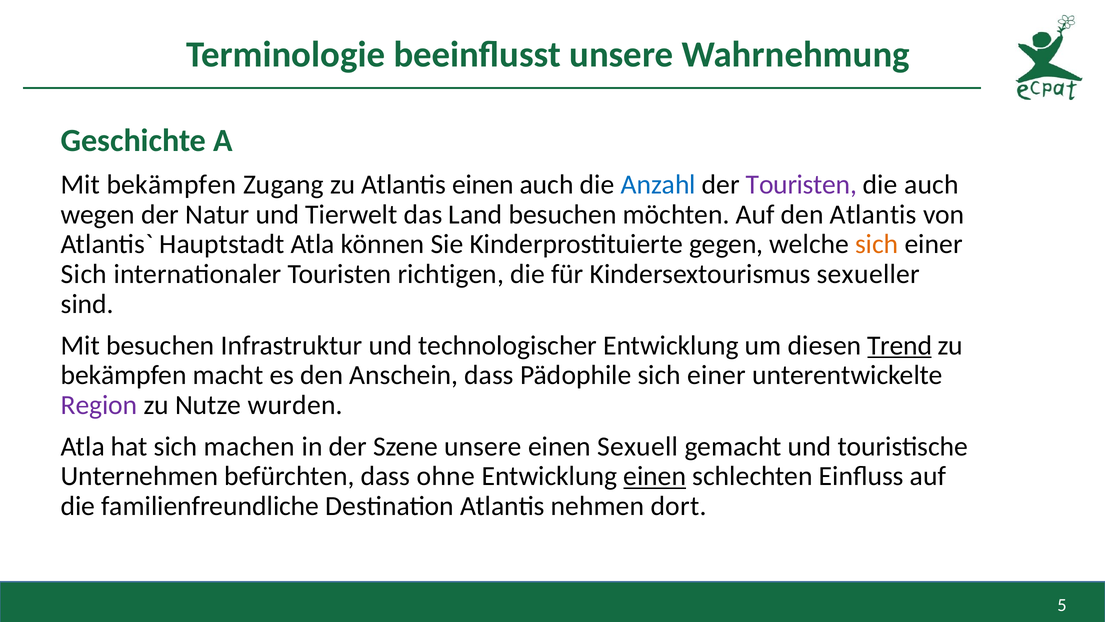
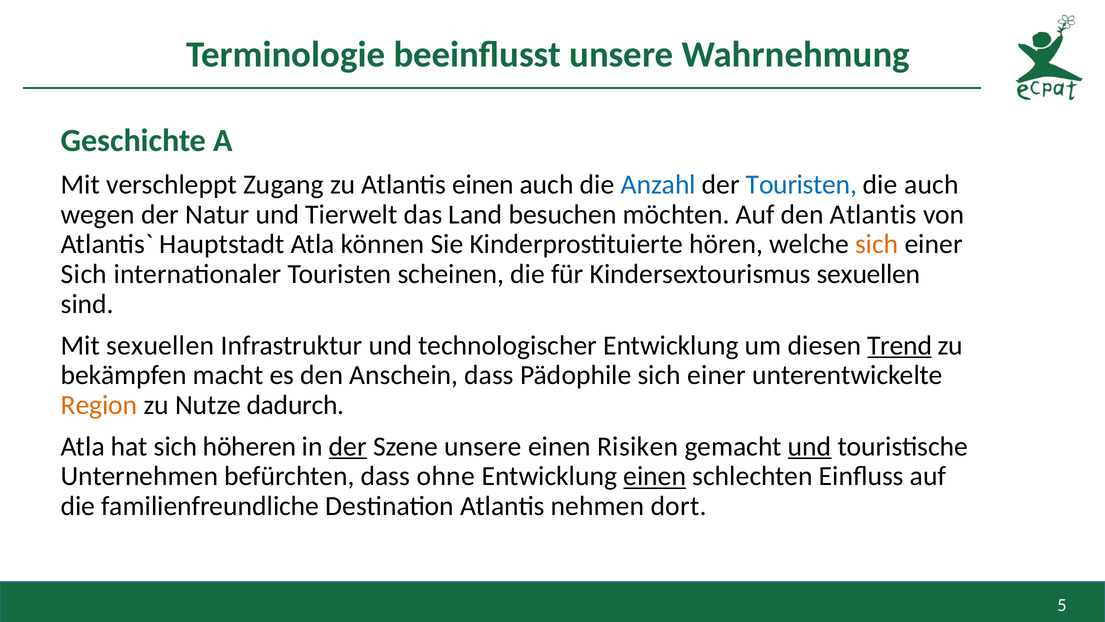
Mit bekämpfen: bekämpfen -> verschleppt
Touristen at (801, 185) colour: purple -> blue
gegen: gegen -> hören
richtigen: richtigen -> scheinen
Kindersextourismus sexueller: sexueller -> sexuellen
Mit besuchen: besuchen -> sexuellen
Region colour: purple -> orange
wurden: wurden -> dadurch
machen: machen -> höheren
der at (348, 446) underline: none -> present
Sexuell: Sexuell -> Risiken
und at (810, 446) underline: none -> present
